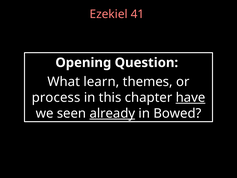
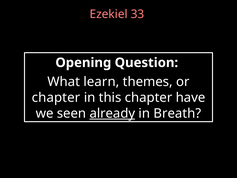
41: 41 -> 33
process at (56, 97): process -> chapter
have underline: present -> none
Bowed: Bowed -> Breath
